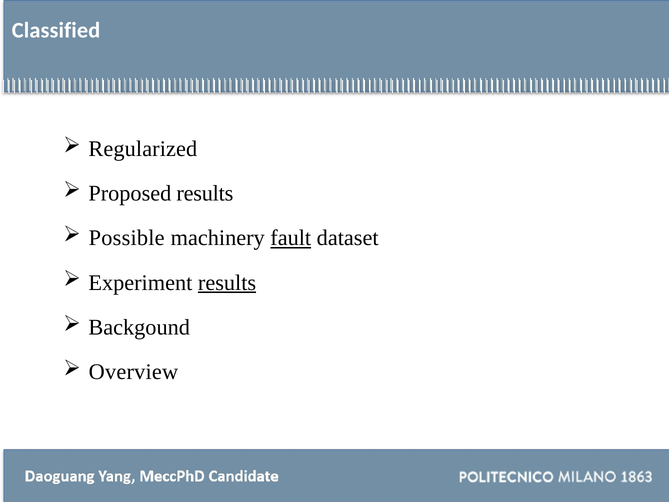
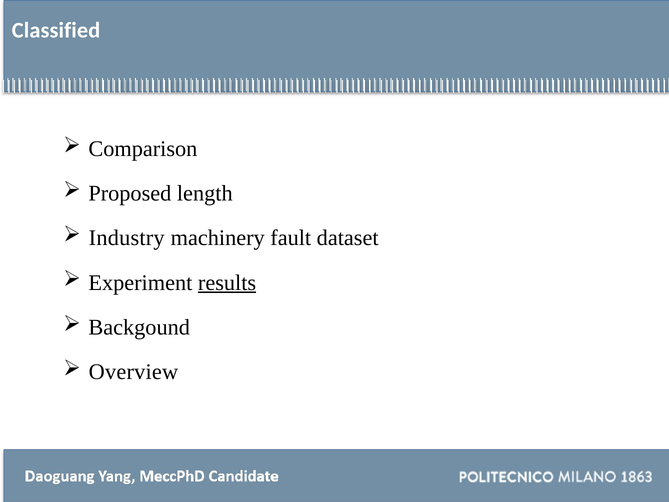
Regularized: Regularized -> Comparison
Proposed results: results -> length
Possible: Possible -> Industry
fault underline: present -> none
